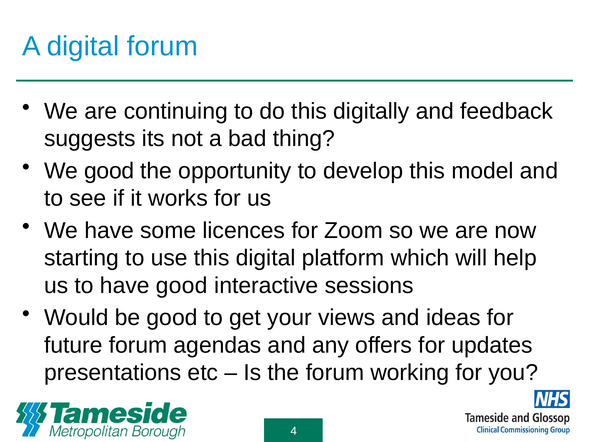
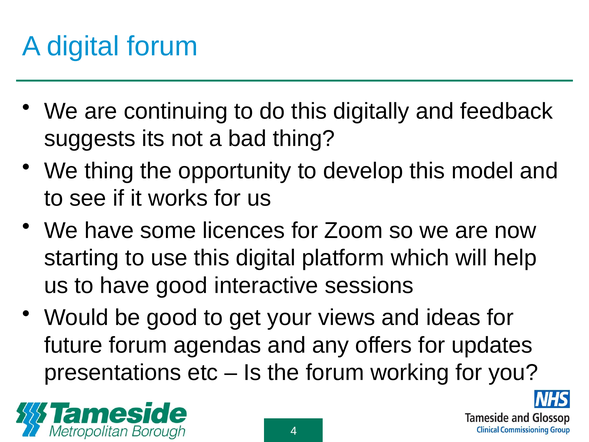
We good: good -> thing
